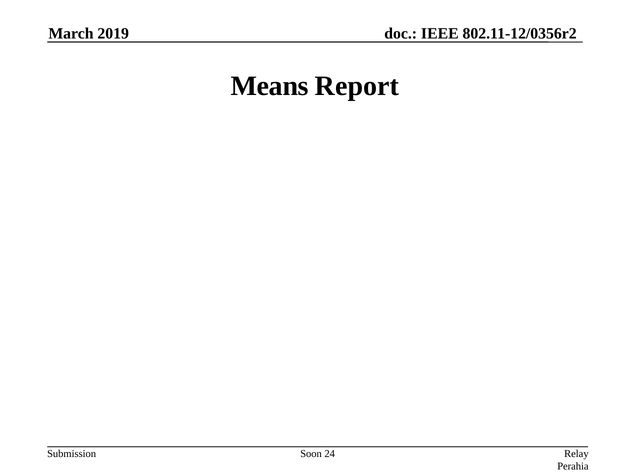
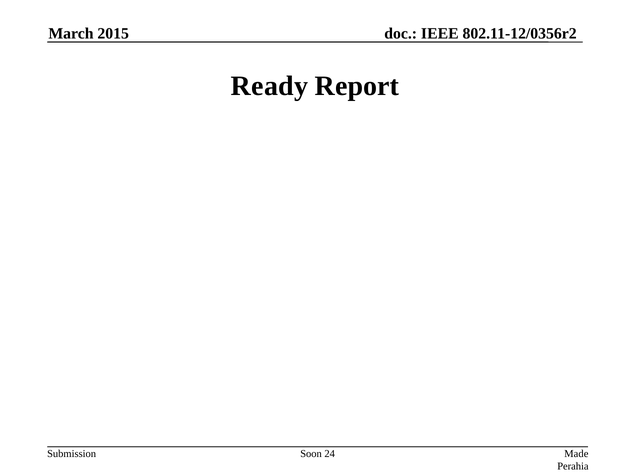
2019: 2019 -> 2015
Means: Means -> Ready
Relay: Relay -> Made
